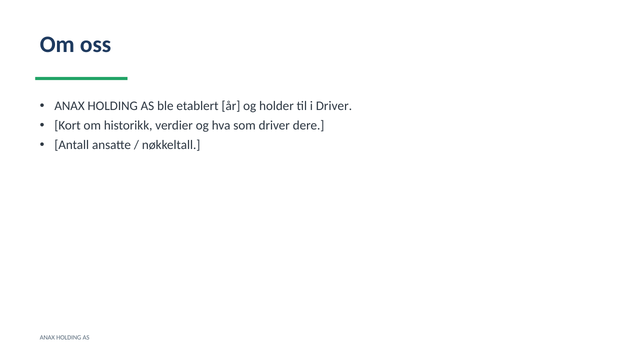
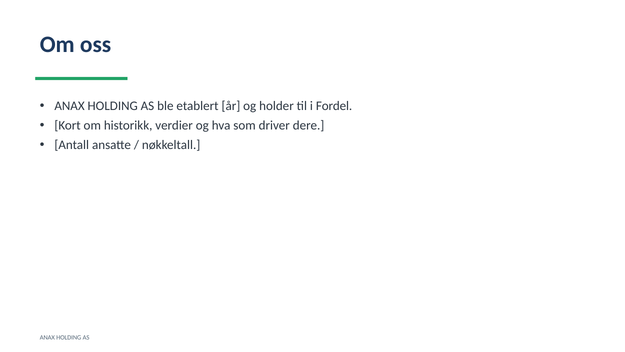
i Driver: Driver -> Fordel
